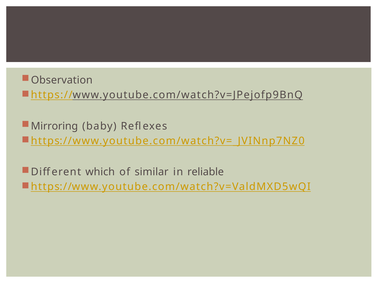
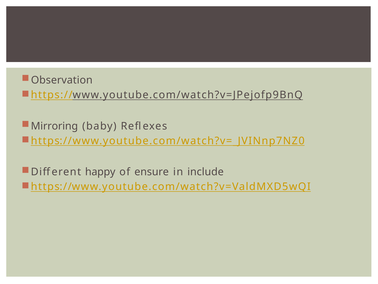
which: which -> happy
similar: similar -> ensure
reliable: reliable -> include
